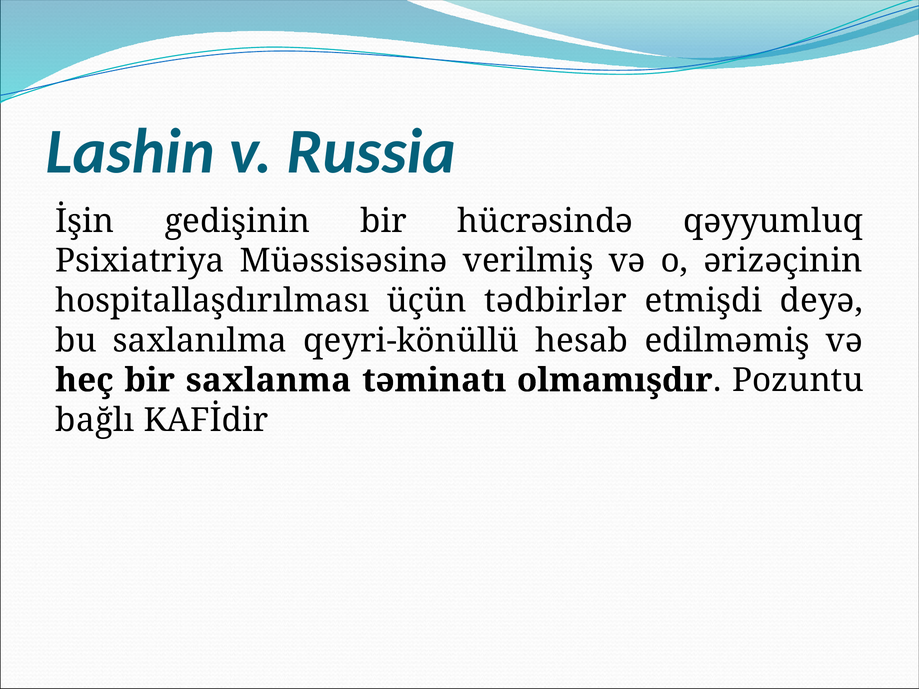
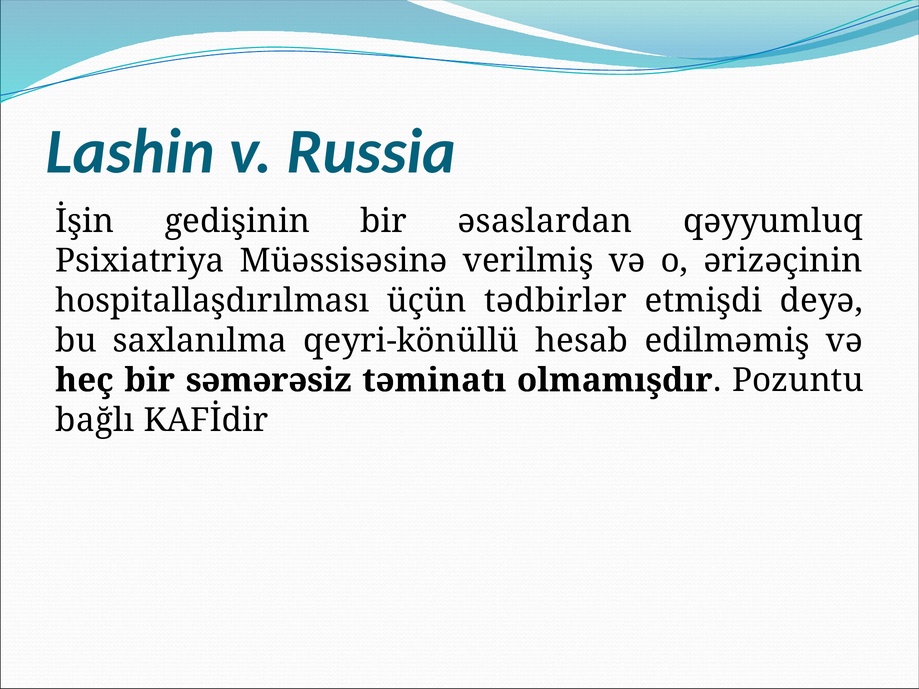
hücrəsində: hücrəsində -> əsaslardan
saxlanma: saxlanma -> səmərəsiz
